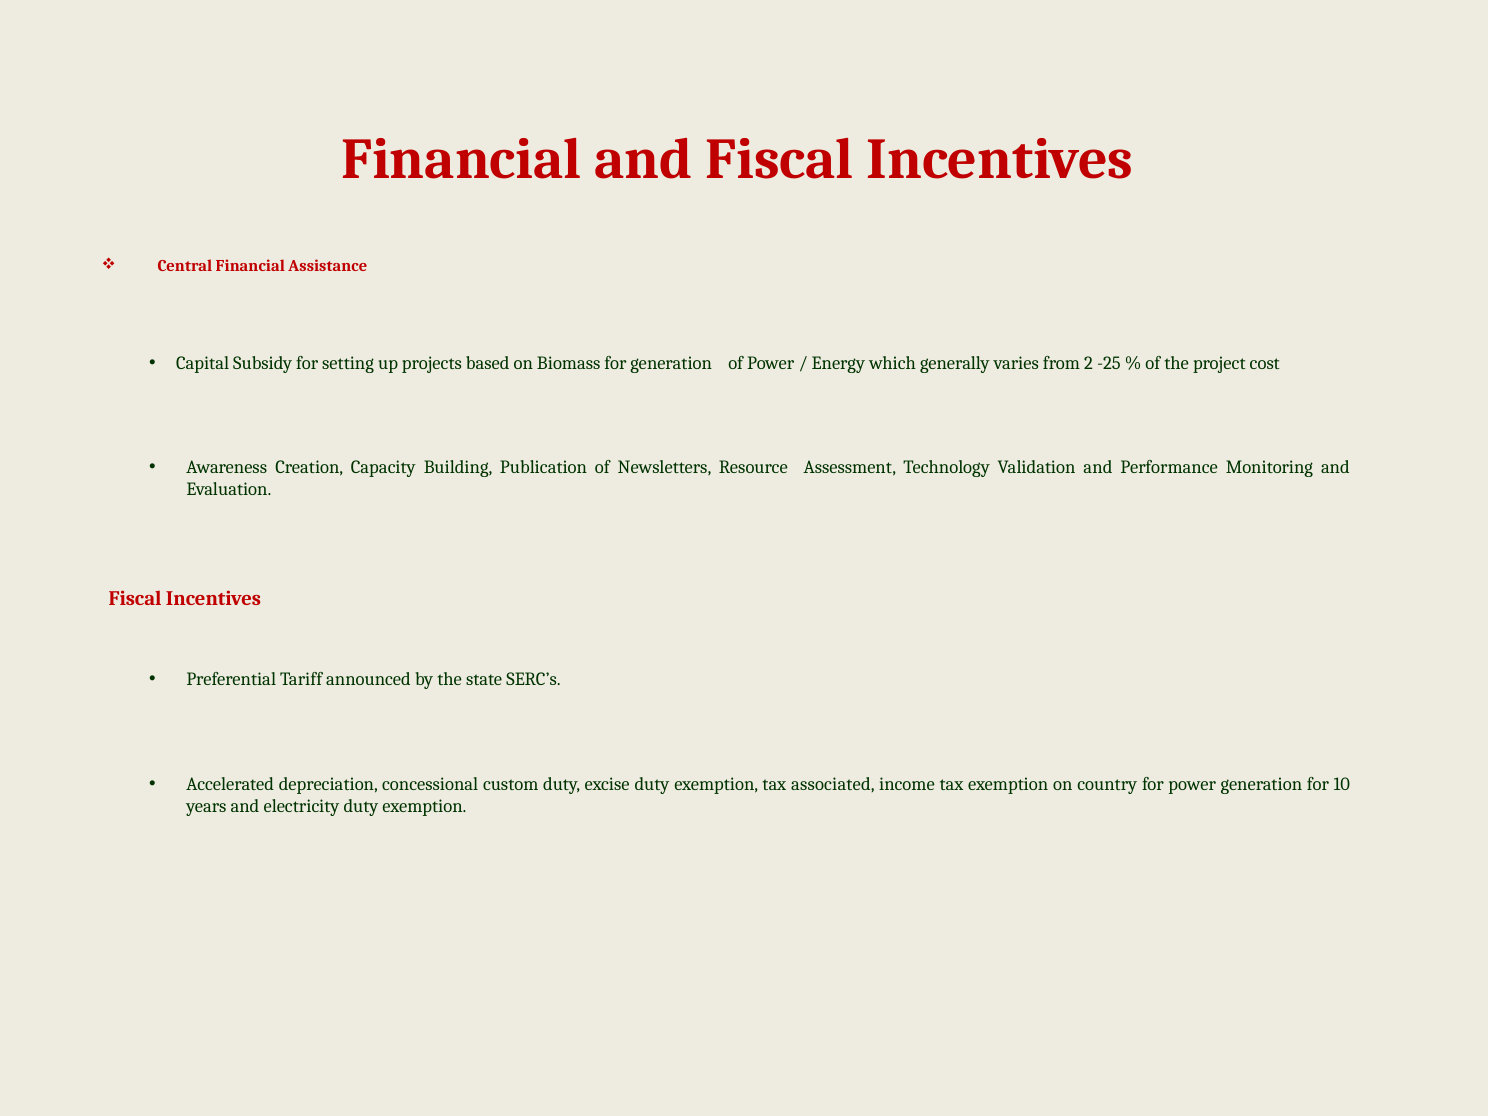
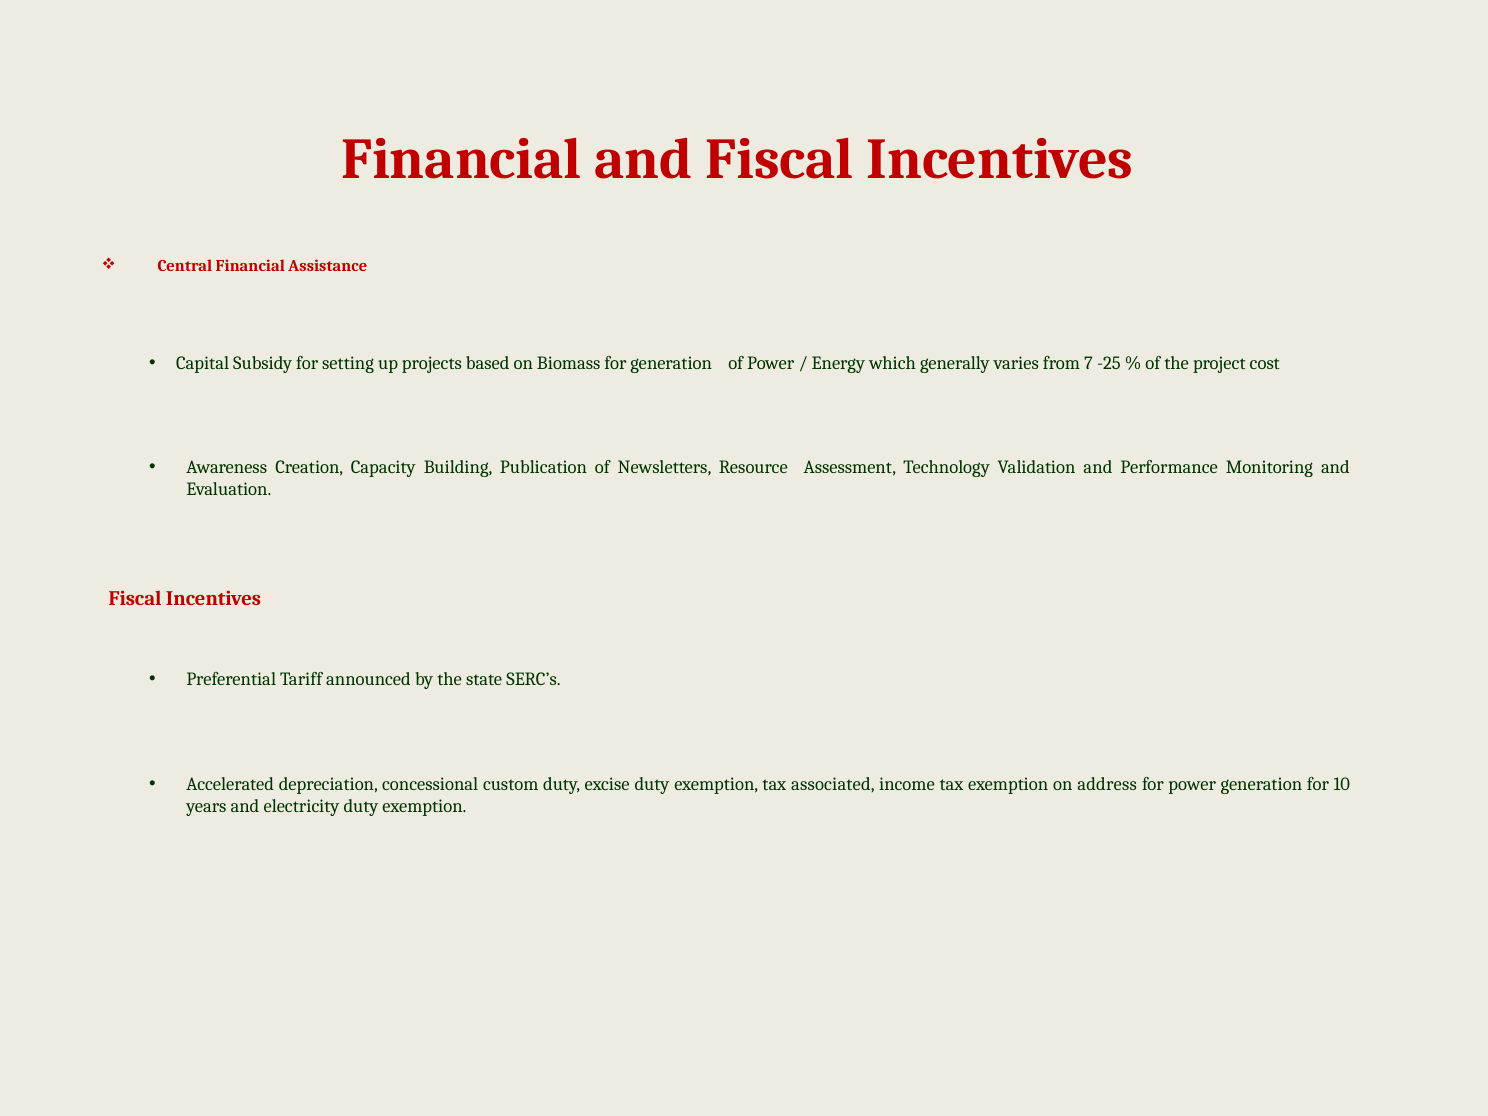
2: 2 -> 7
country: country -> address
